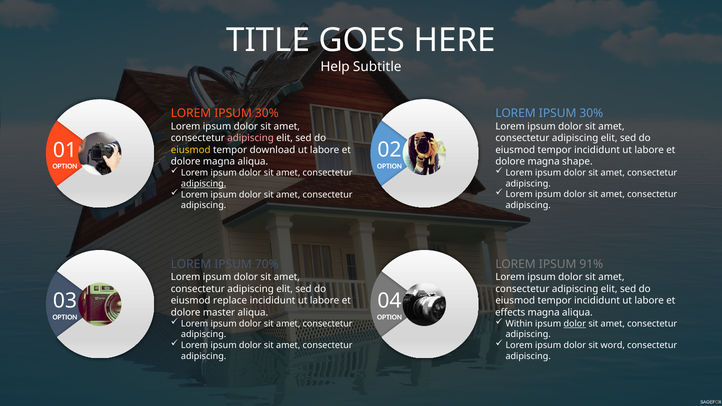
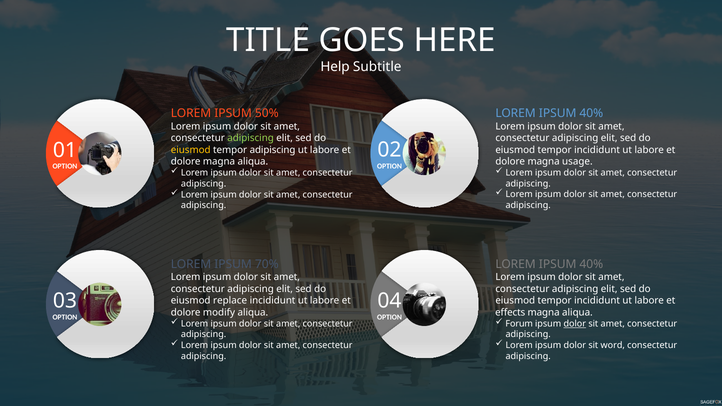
30% at (591, 113): 30% -> 40%
30% at (267, 114): 30% -> 50%
adipiscing at (251, 138) colour: pink -> light green
tempor download: download -> adipiscing
shape: shape -> usage
adipiscing at (204, 184) underline: present -> none
91% at (591, 264): 91% -> 40%
master: master -> modify
Within: Within -> Forum
